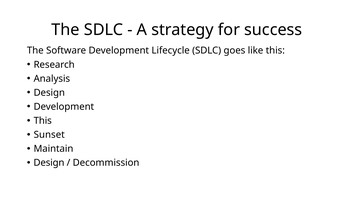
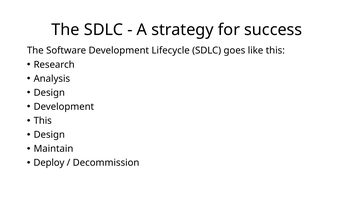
Sunset at (49, 135): Sunset -> Design
Design at (49, 163): Design -> Deploy
